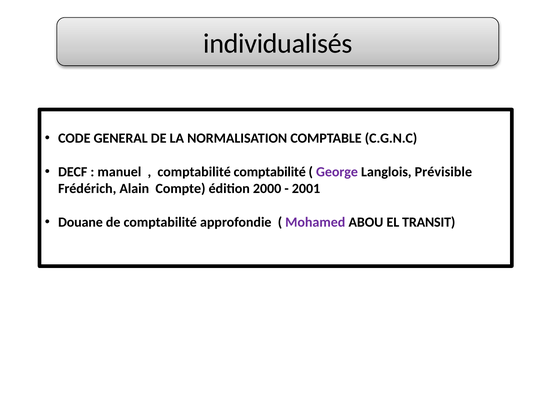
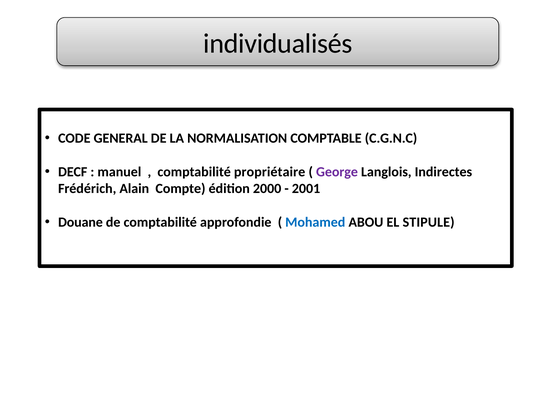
comptabilité comptabilité: comptabilité -> propriétaire
Prévisible: Prévisible -> Indirectes
Mohamed colour: purple -> blue
TRANSIT: TRANSIT -> STIPULE
